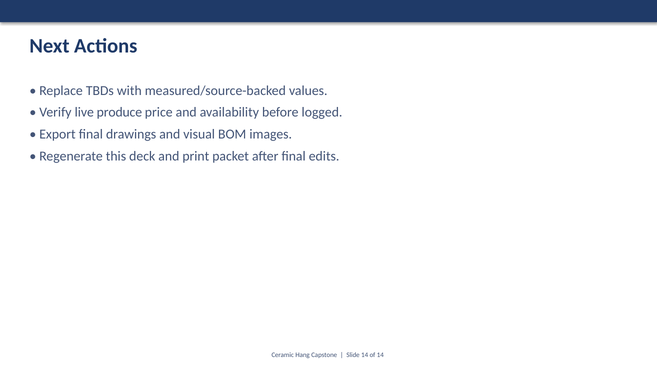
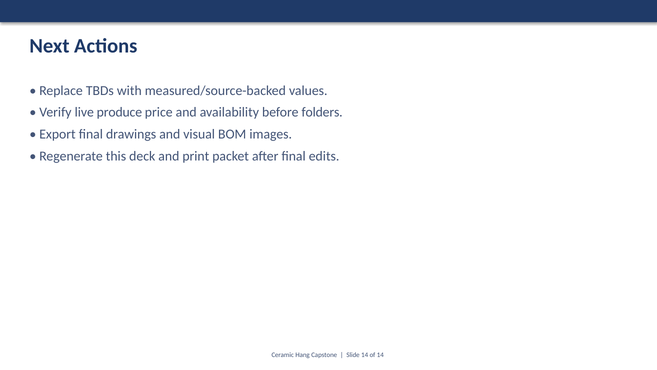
logged: logged -> folders
